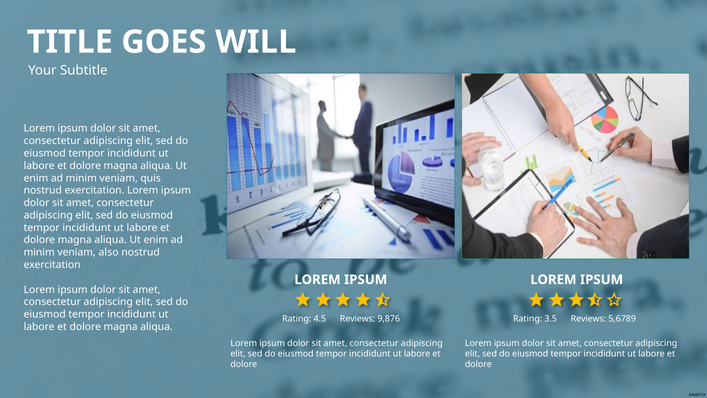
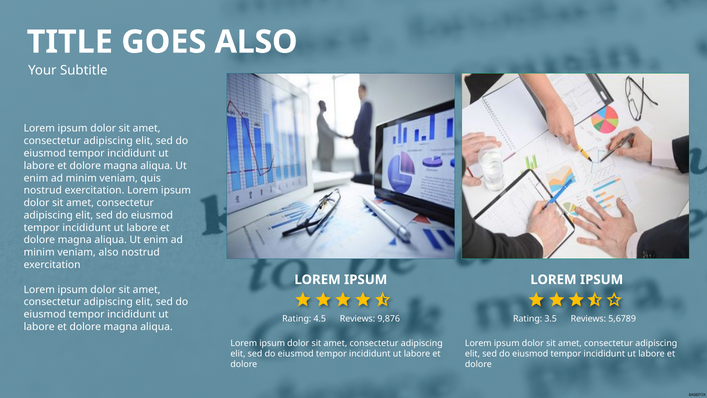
GOES WILL: WILL -> ALSO
